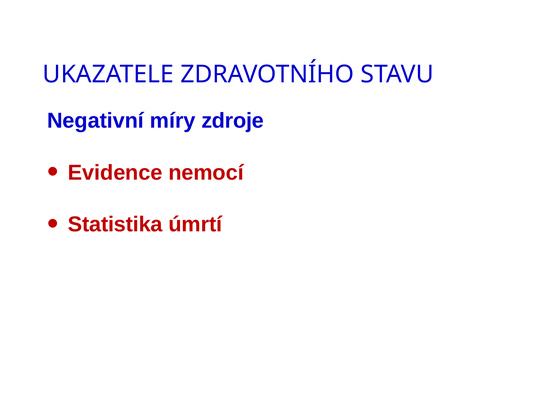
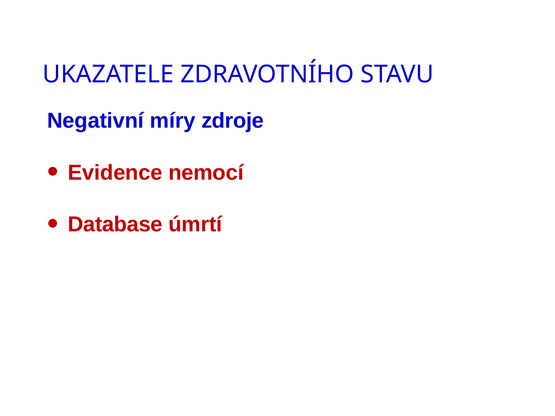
Statistika: Statistika -> Database
